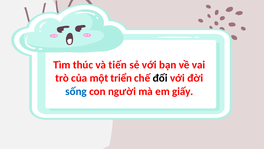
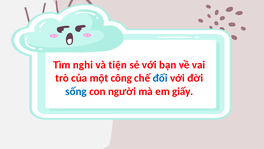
thúc: thúc -> nghi
tiến: tiến -> tiện
triển: triển -> công
đối colour: black -> blue
